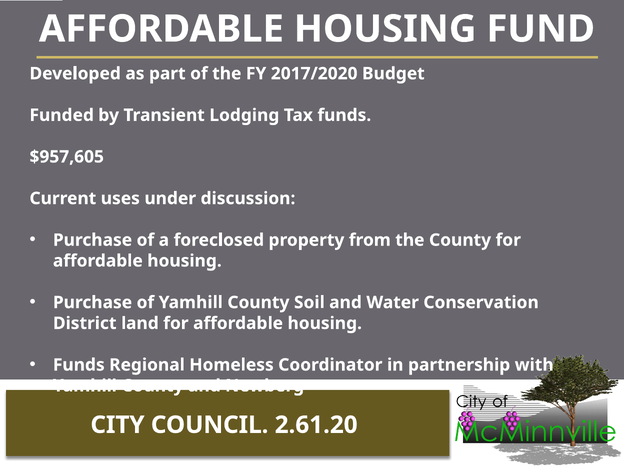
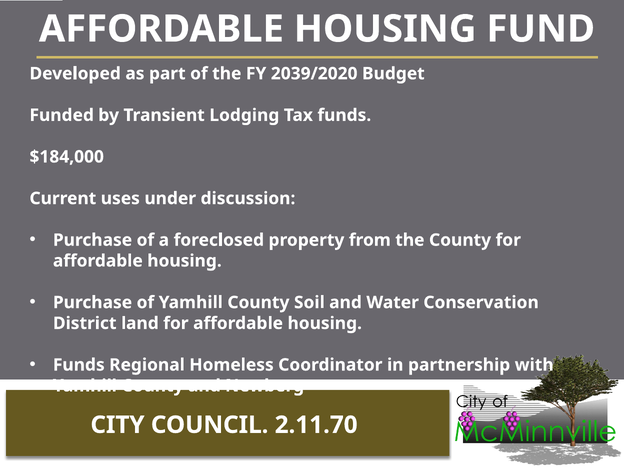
2017/2020: 2017/2020 -> 2039/2020
$957,605: $957,605 -> $184,000
2.61.20: 2.61.20 -> 2.11.70
